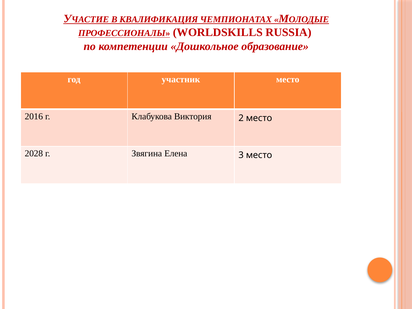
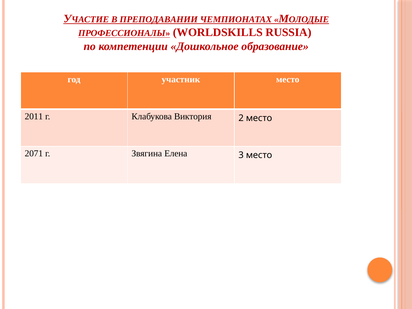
КВАЛИФИКАЦИЯ: КВАЛИФИКАЦИЯ -> ПРЕПОДАВАНИИ
2016: 2016 -> 2011
2028: 2028 -> 2071
